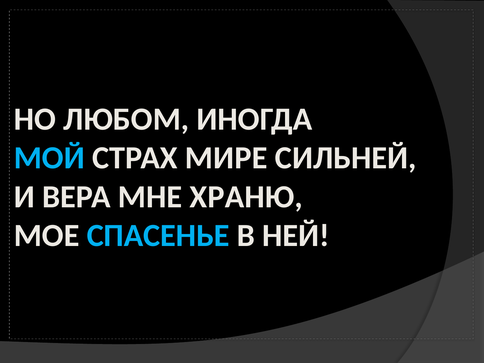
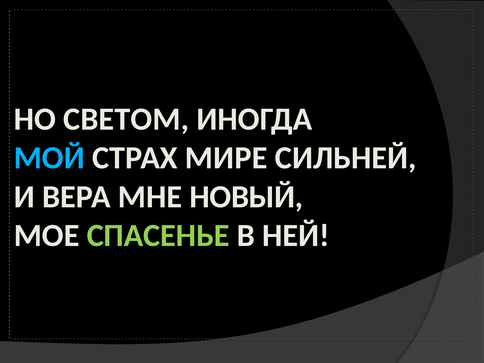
ЛЮБОМ: ЛЮБОМ -> СВЕТОМ
ХРАНЮ: ХРАНЮ -> НОВЫЙ
СПАСЕНЬЕ colour: light blue -> light green
